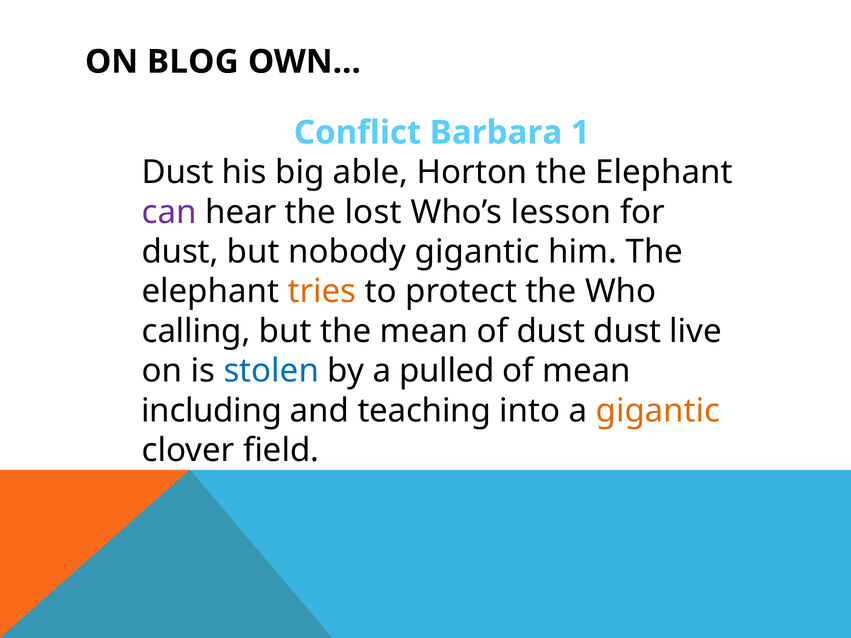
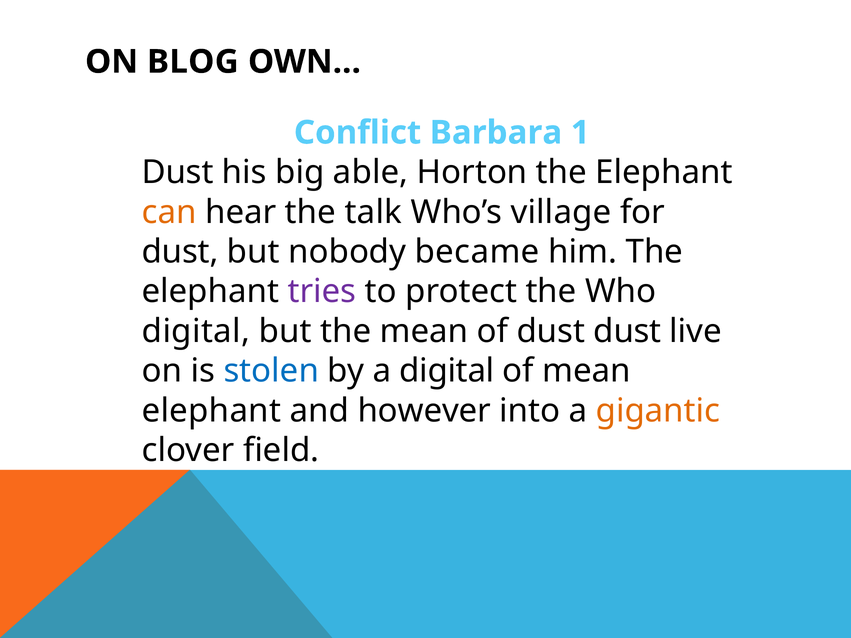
can colour: purple -> orange
lost: lost -> talk
lesson: lesson -> village
nobody gigantic: gigantic -> became
tries colour: orange -> purple
calling at (196, 331): calling -> digital
a pulled: pulled -> digital
including at (212, 411): including -> elephant
teaching: teaching -> however
